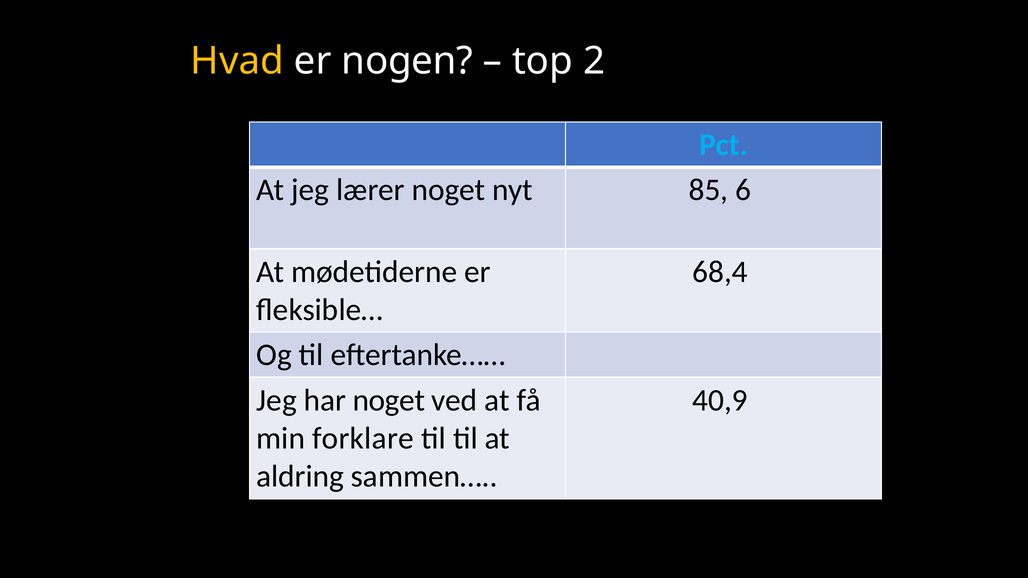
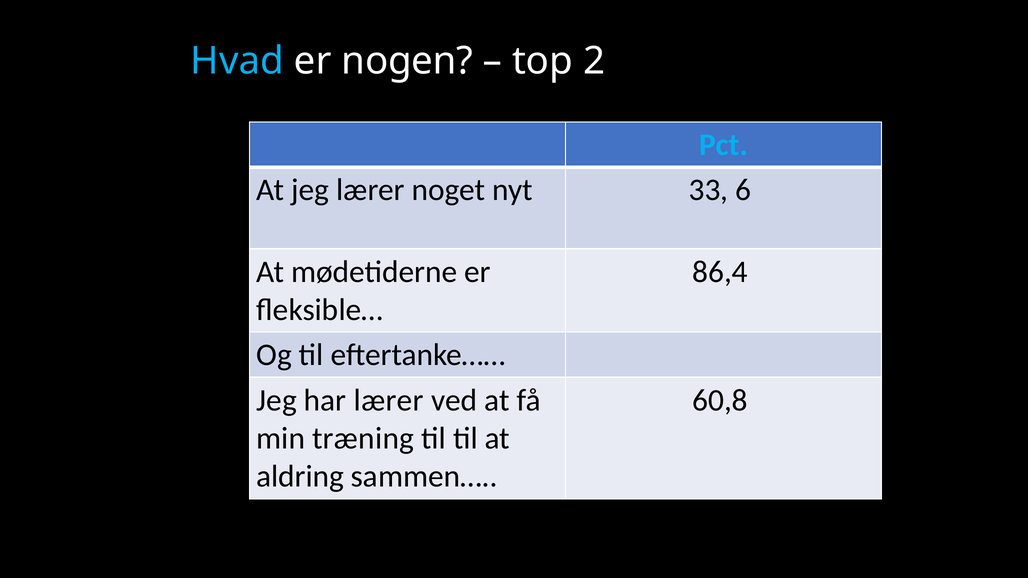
Hvad colour: yellow -> light blue
85: 85 -> 33
68,4: 68,4 -> 86,4
har noget: noget -> lærer
40,9: 40,9 -> 60,8
forklare: forklare -> træning
